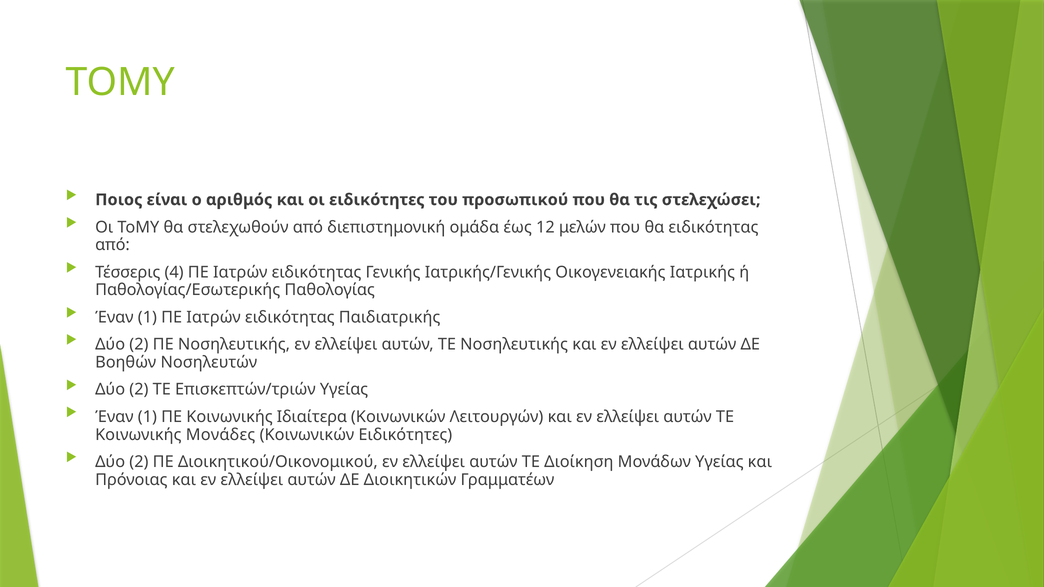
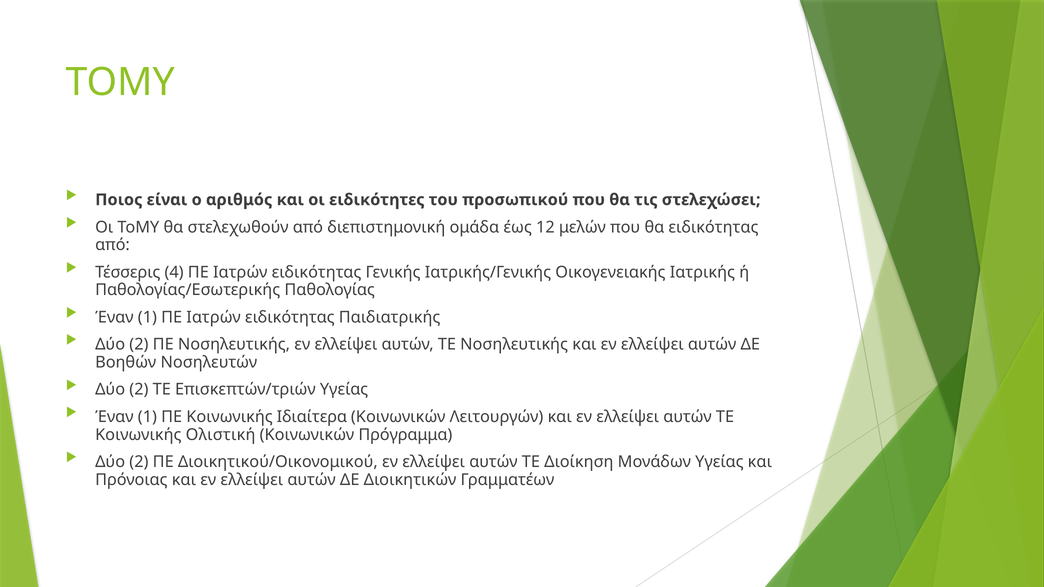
Μονάδες: Μονάδες -> Ολιστική
Κοινωνικών Ειδικότητες: Ειδικότητες -> Πρόγραμμα
